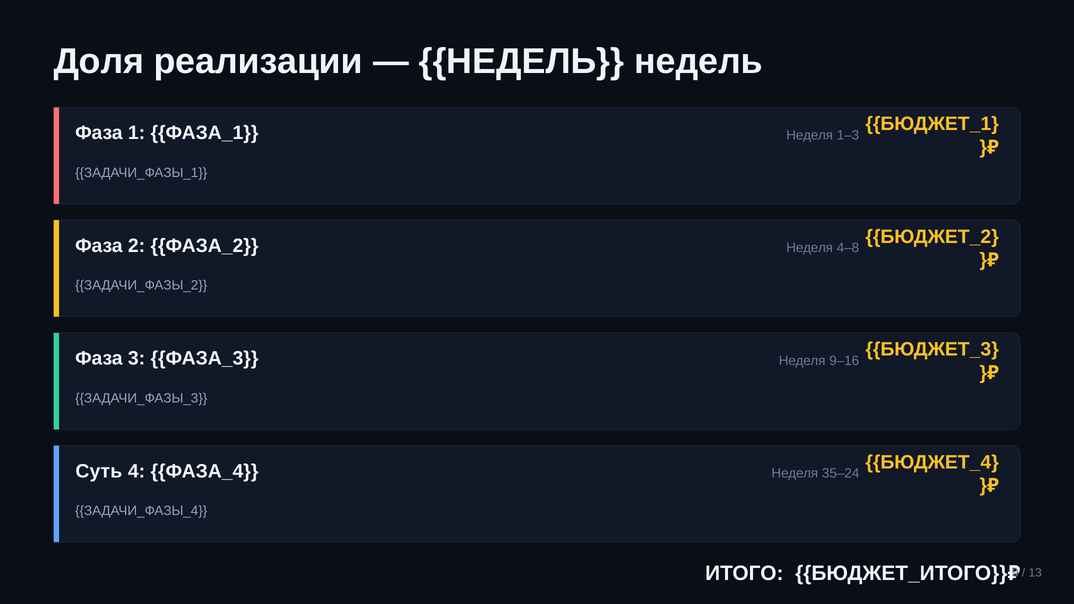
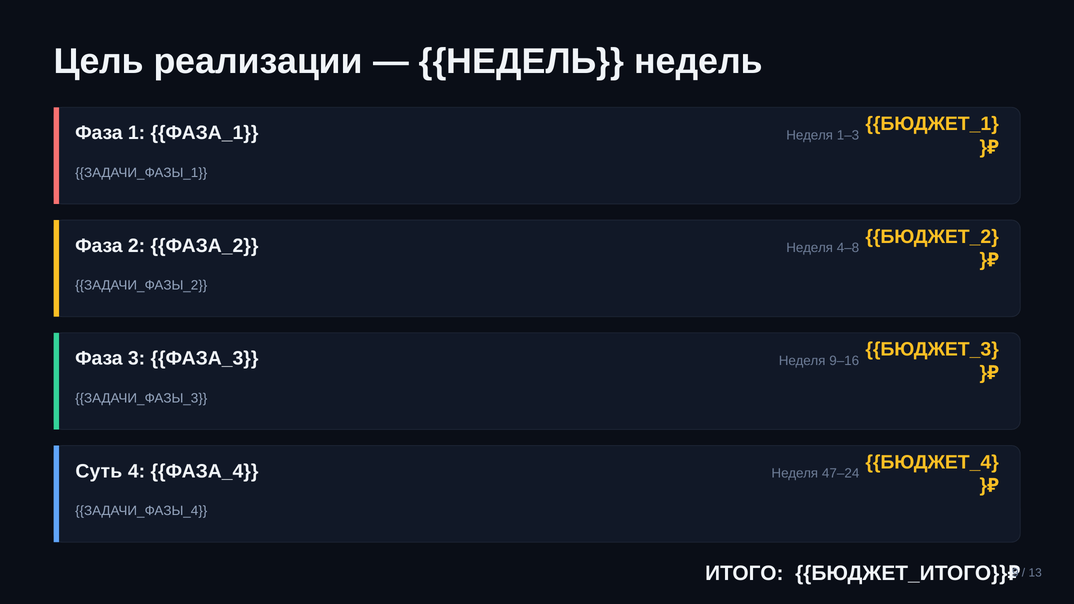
Доля: Доля -> Цель
35–24: 35–24 -> 47–24
